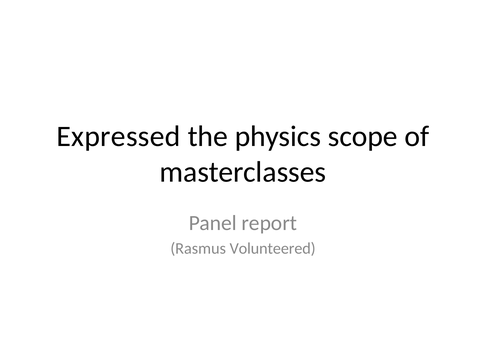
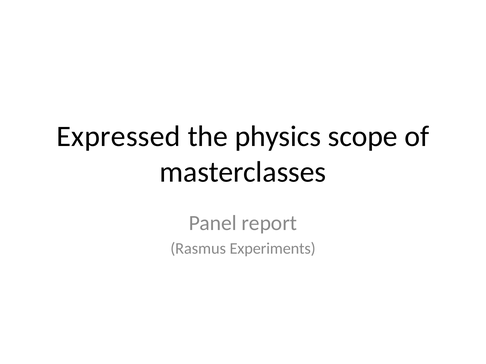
Volunteered: Volunteered -> Experiments
